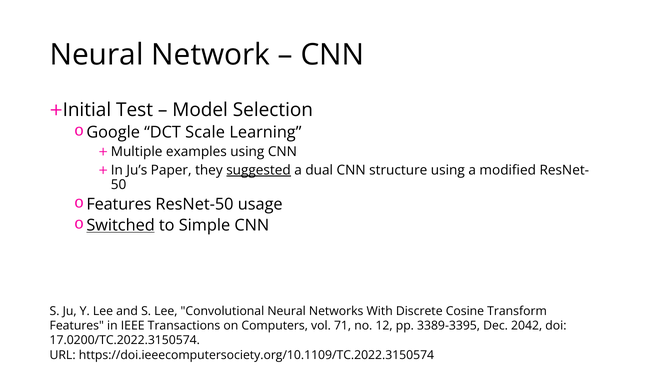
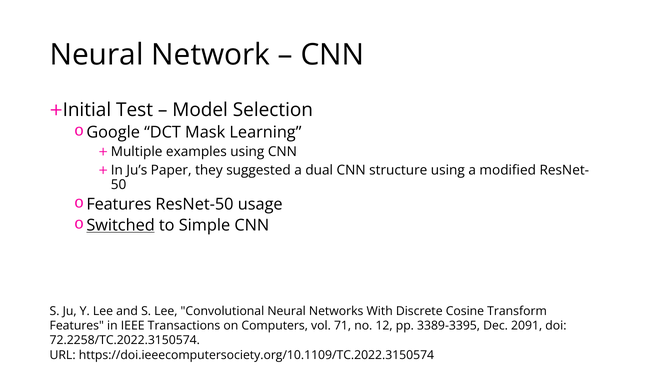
Scale: Scale -> Mask
suggested underline: present -> none
2042: 2042 -> 2091
17.0200/TC.2022.3150574: 17.0200/TC.2022.3150574 -> 72.2258/TC.2022.3150574
